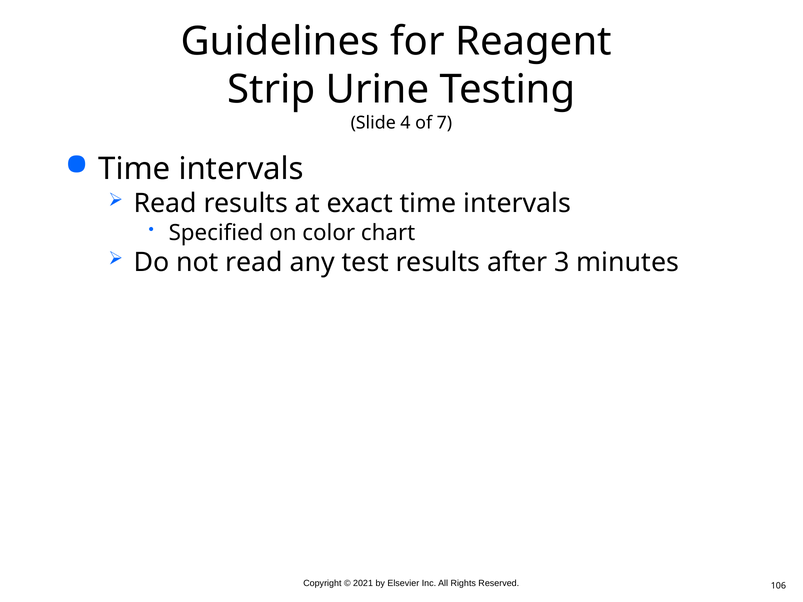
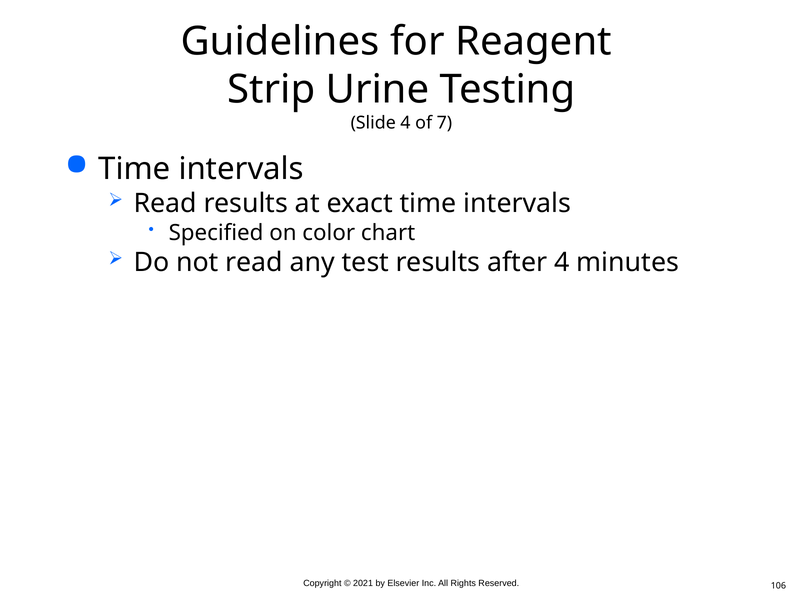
after 3: 3 -> 4
